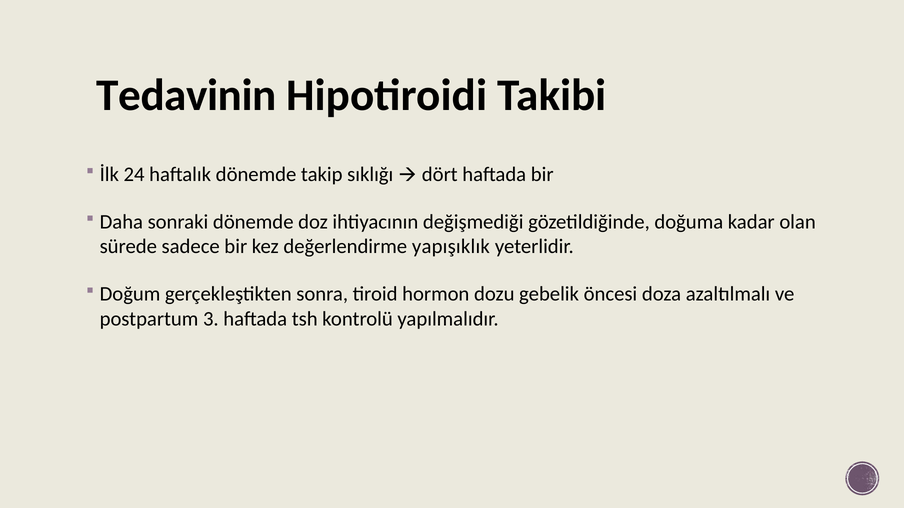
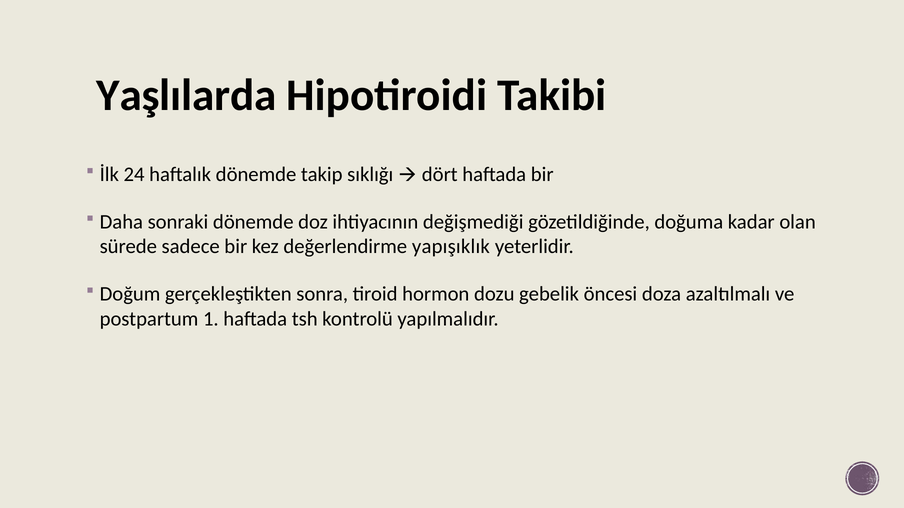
Tedavinin: Tedavinin -> Yaşlılarda
3: 3 -> 1
